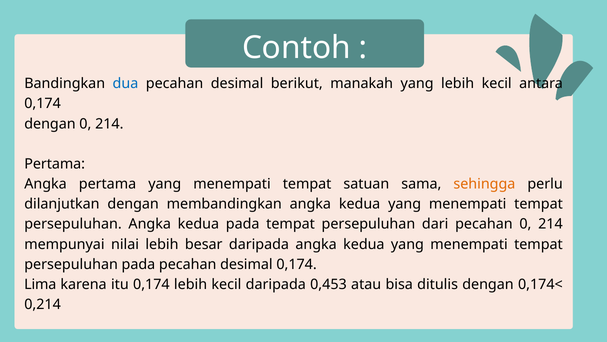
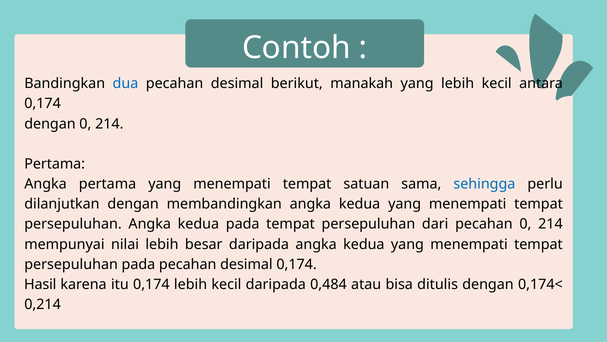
sehingga colour: orange -> blue
Lima: Lima -> Hasil
0,453: 0,453 -> 0,484
